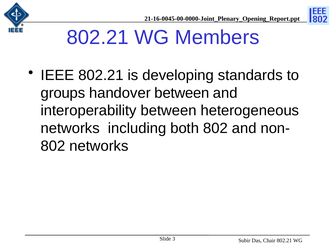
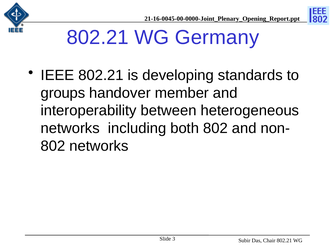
Members: Members -> Germany
handover between: between -> member
